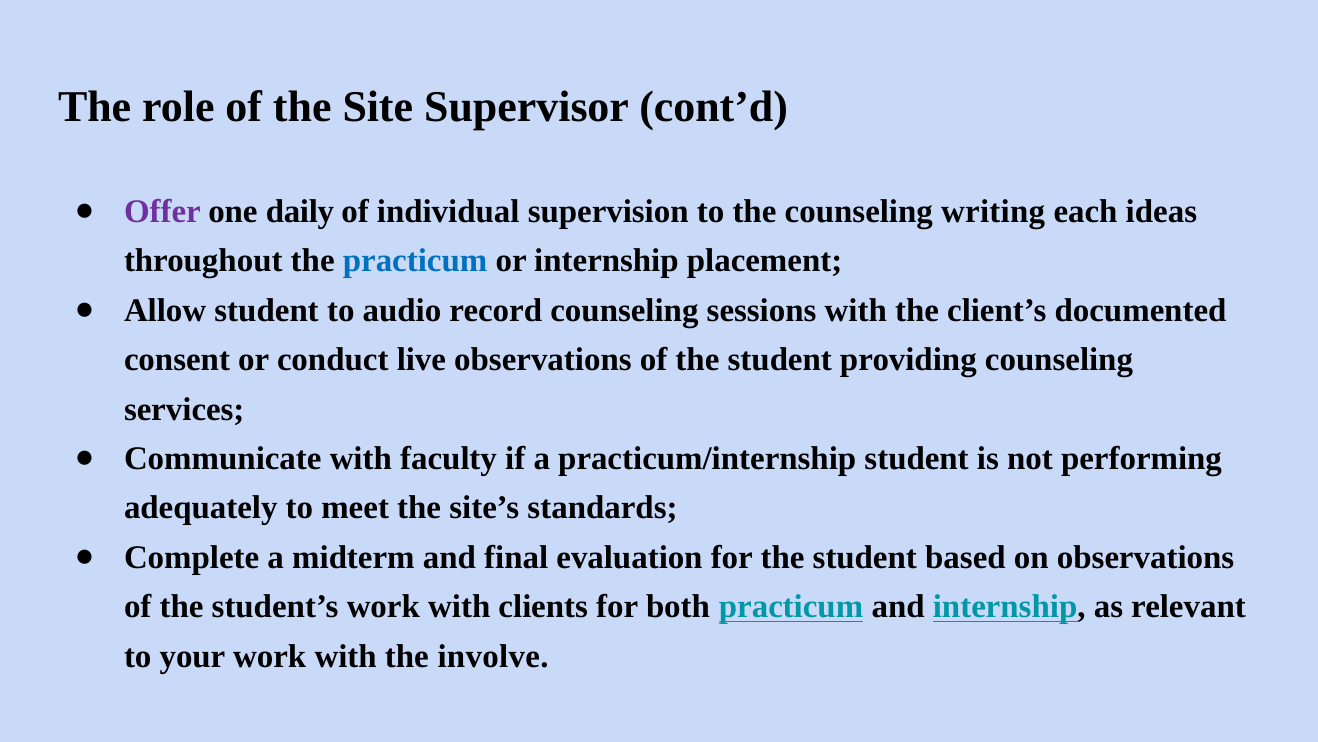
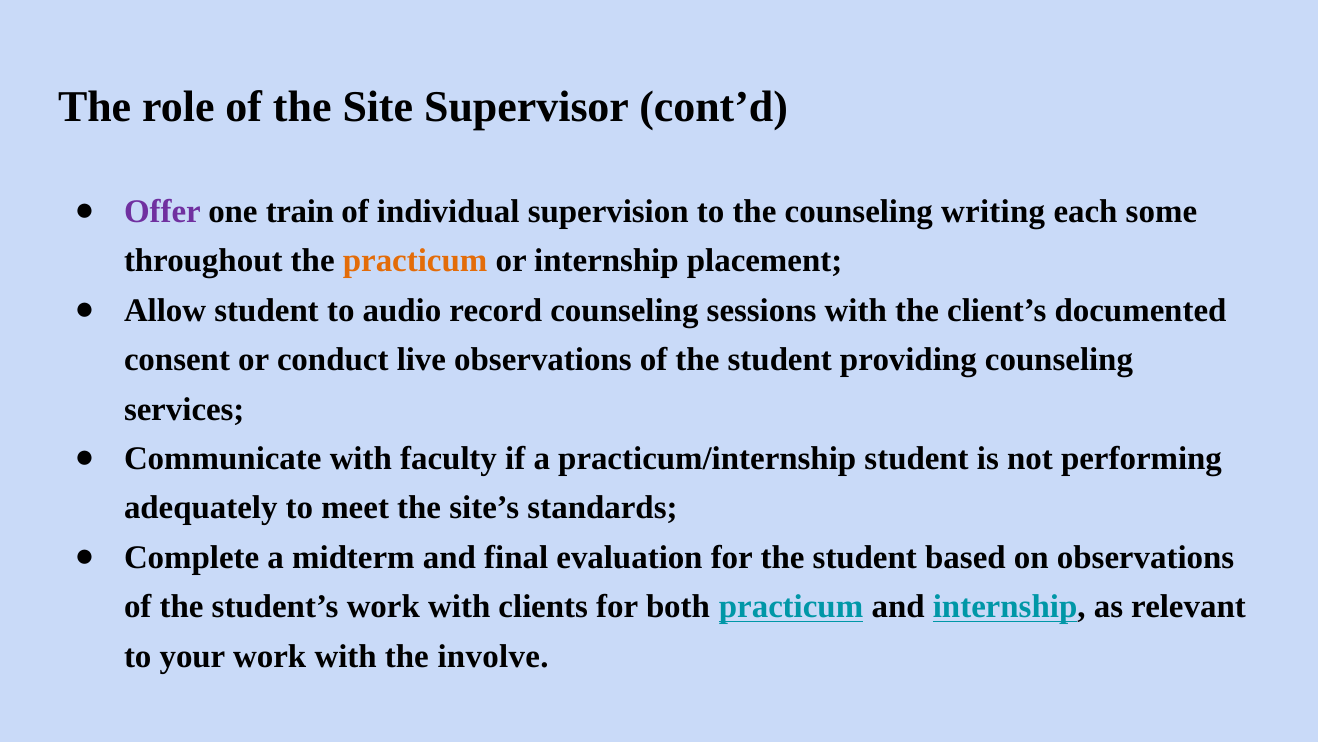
daily: daily -> train
ideas: ideas -> some
practicum at (415, 261) colour: blue -> orange
